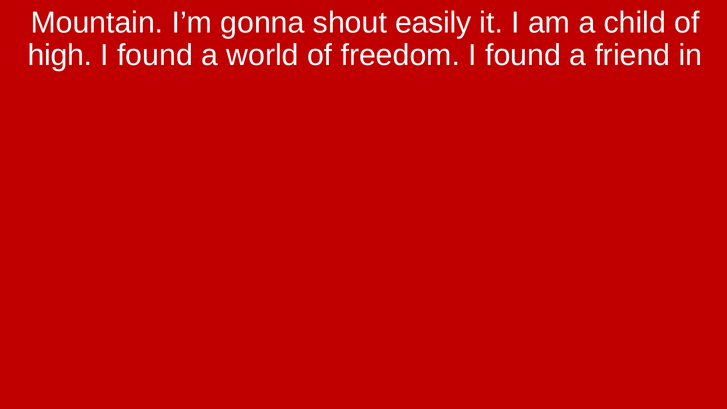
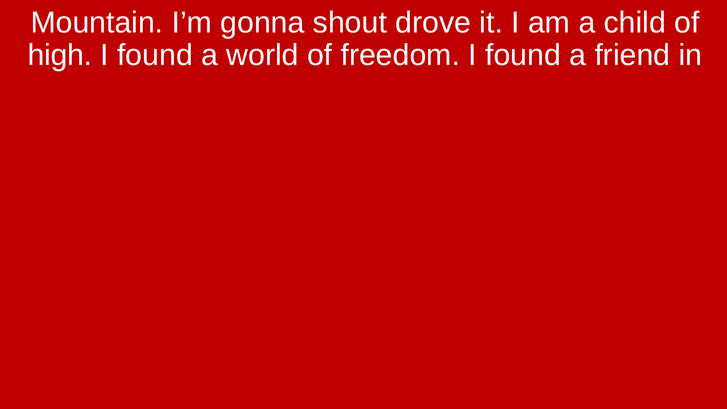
easily: easily -> drove
